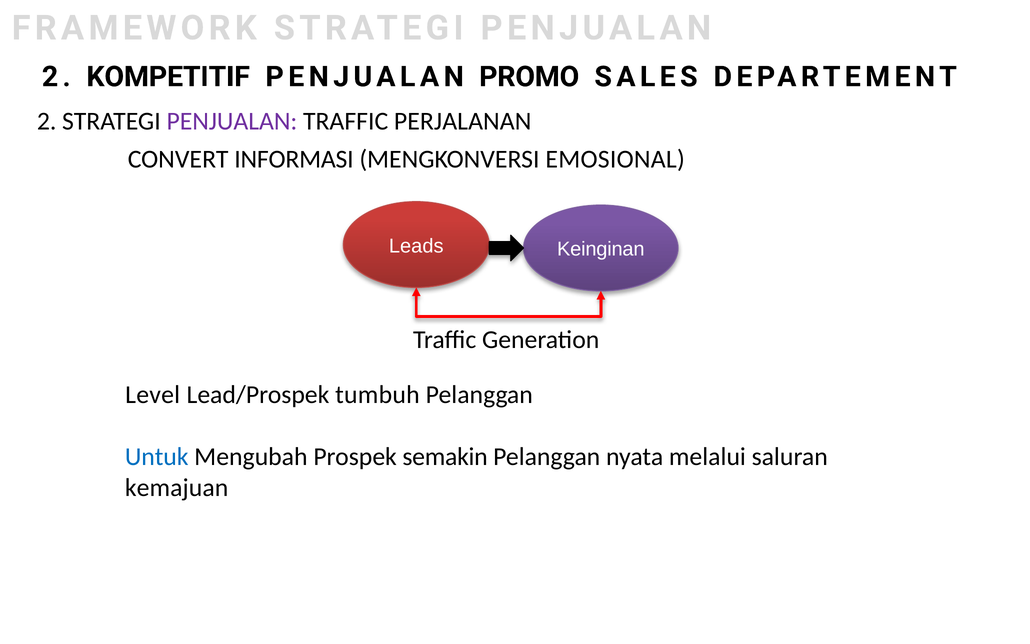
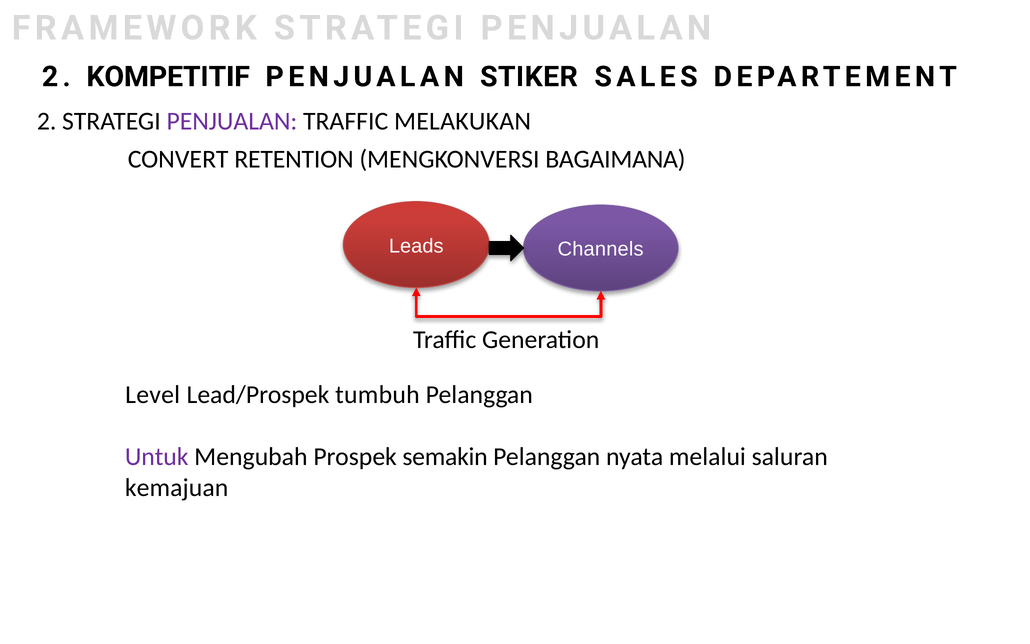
PROMO: PROMO -> STIKER
PERJALANAN: PERJALANAN -> MELAKUKAN
INFORMASI: INFORMASI -> RETENTION
EMOSIONAL: EMOSIONAL -> BAGAIMANA
Keinginan: Keinginan -> Channels
Untuk colour: blue -> purple
